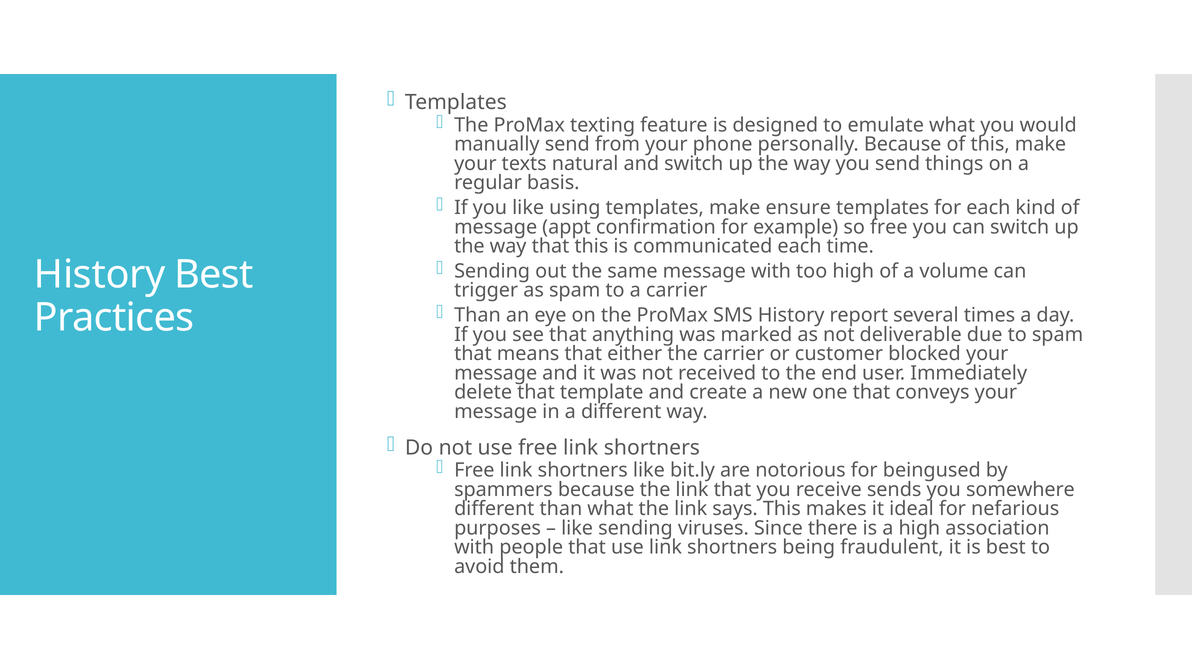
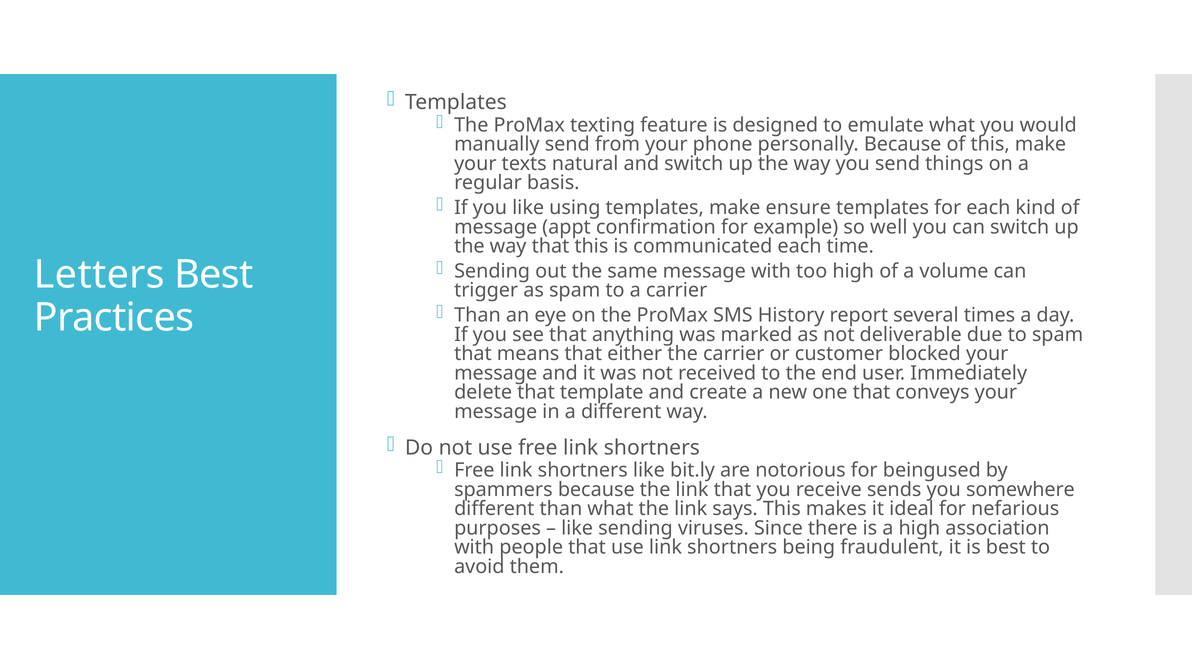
so free: free -> well
History at (100, 275): History -> Letters
